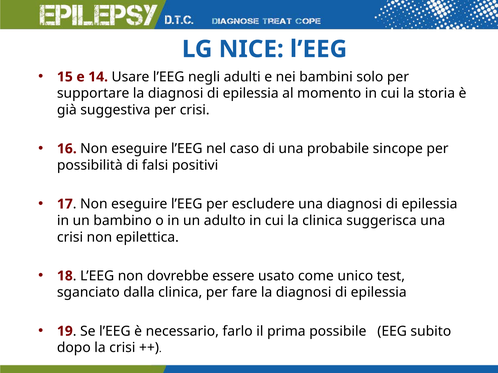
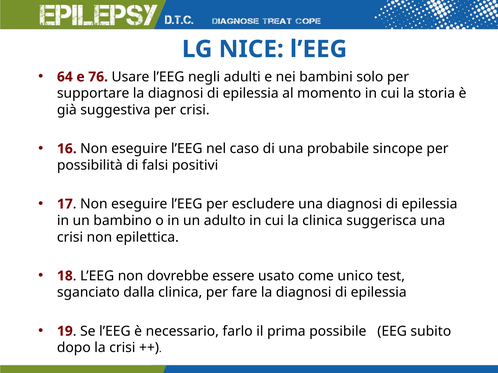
15: 15 -> 64
14: 14 -> 76
